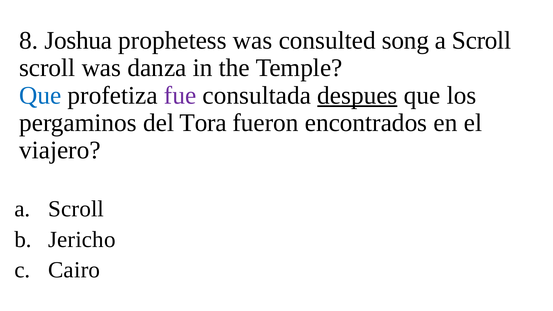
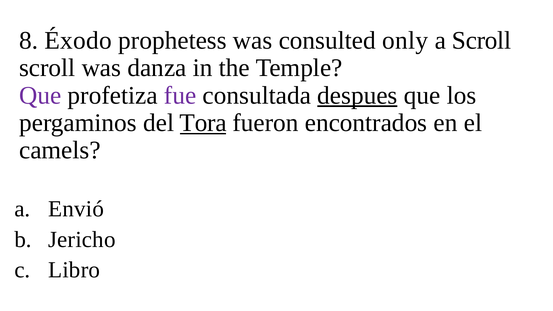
Joshua: Joshua -> Éxodo
song: song -> only
Que at (40, 95) colour: blue -> purple
Tora underline: none -> present
viajero: viajero -> camels
Scroll at (76, 209): Scroll -> Envió
Cairo: Cairo -> Libro
